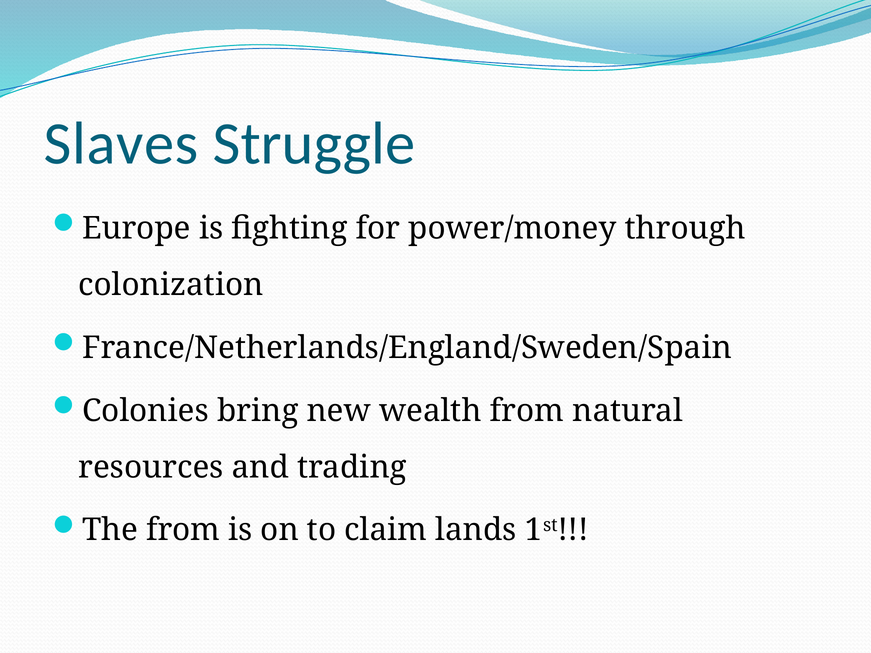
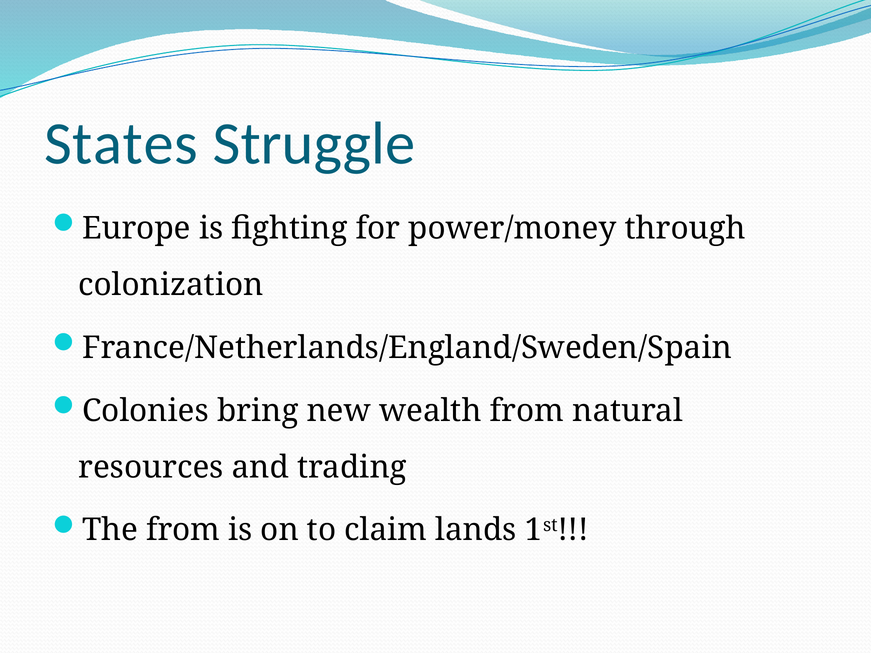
Slaves: Slaves -> States
